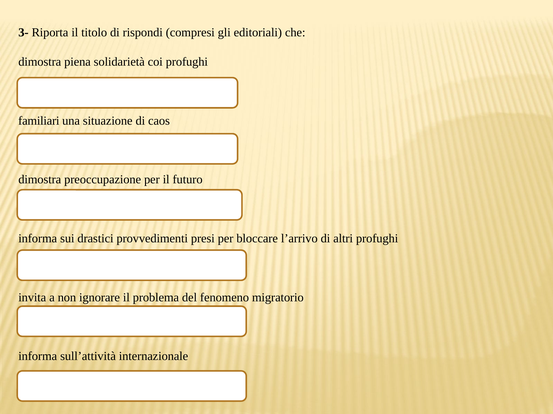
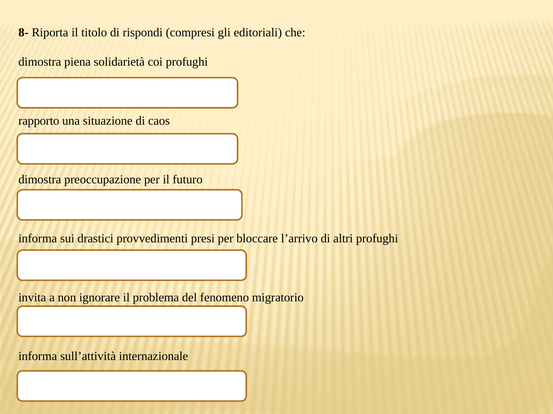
3-: 3- -> 8-
familiari: familiari -> rapporto
